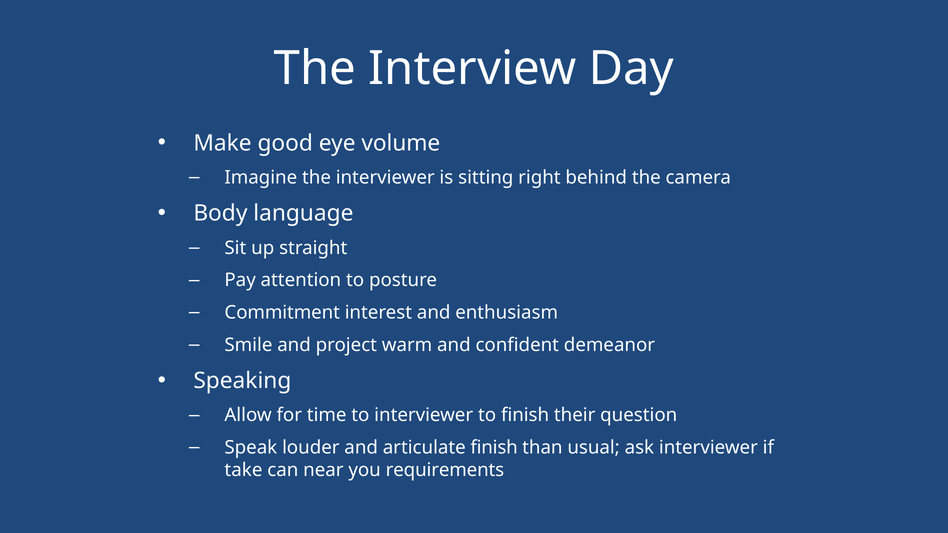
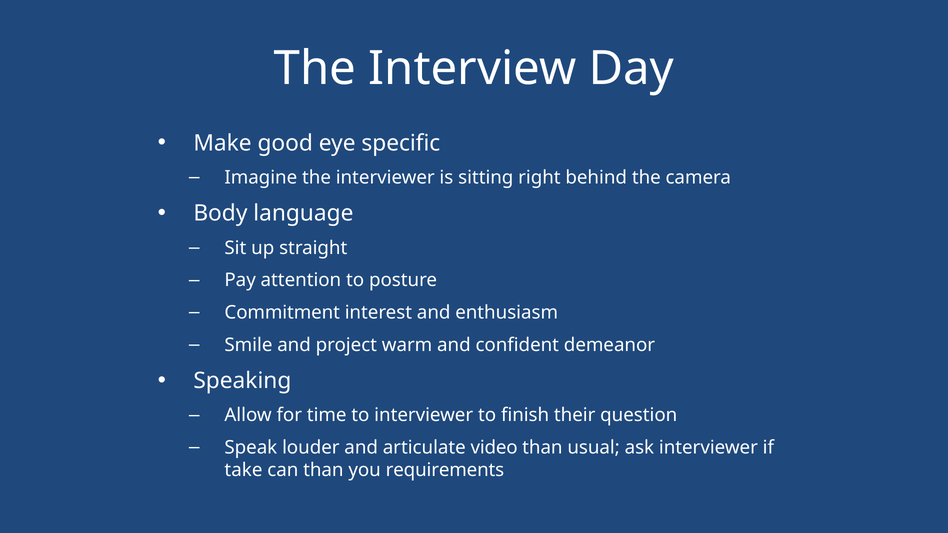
volume: volume -> specific
articulate finish: finish -> video
can near: near -> than
